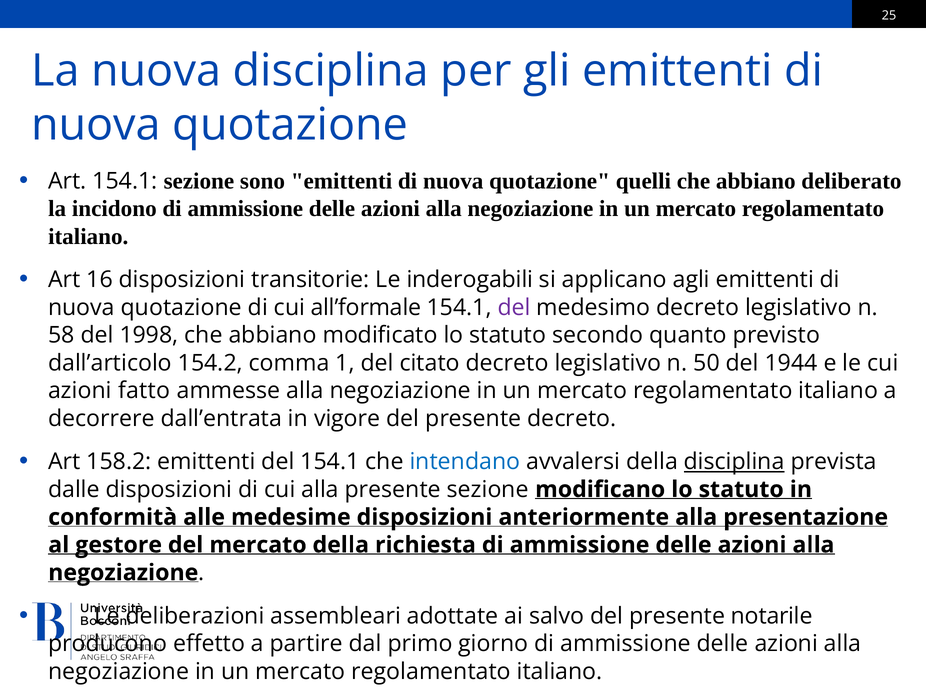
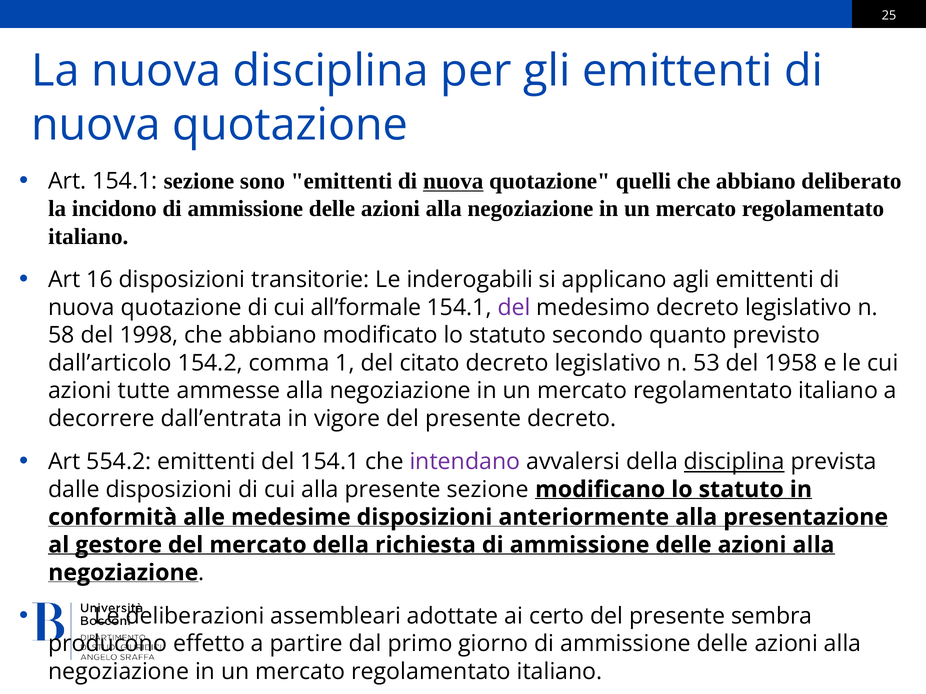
nuova at (453, 181) underline: none -> present
50: 50 -> 53
1944: 1944 -> 1958
fatto: fatto -> tutte
158.2: 158.2 -> 554.2
intendano colour: blue -> purple
salvo: salvo -> certo
notarile: notarile -> sembra
